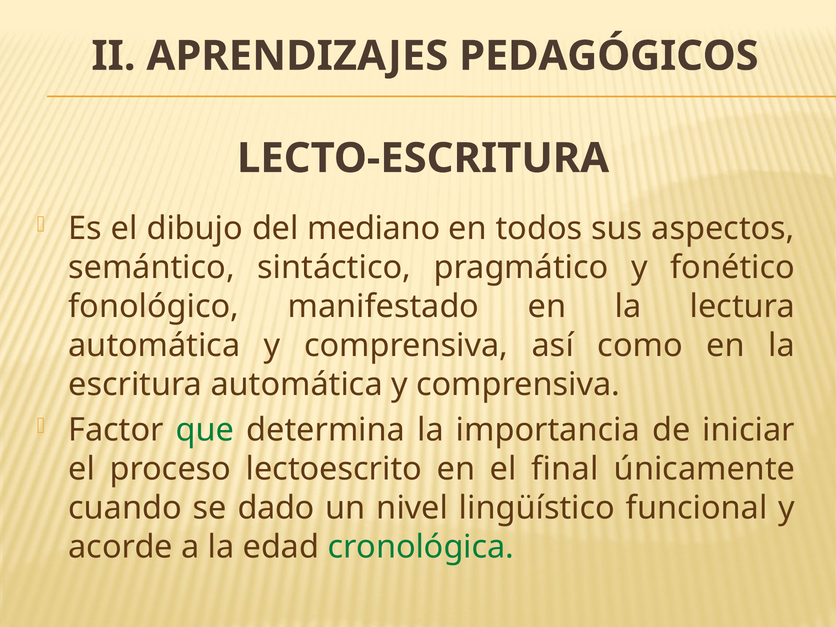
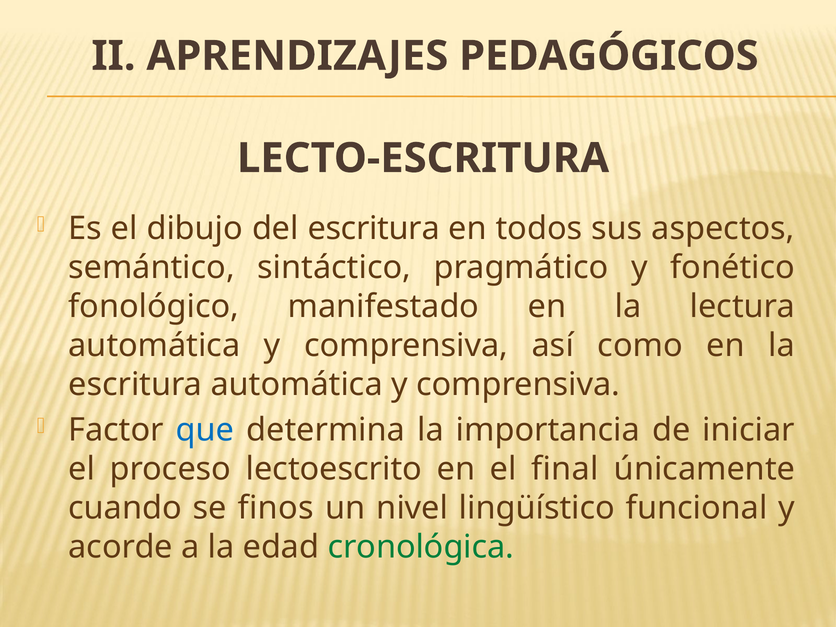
del mediano: mediano -> escritura
que colour: green -> blue
dado: dado -> finos
